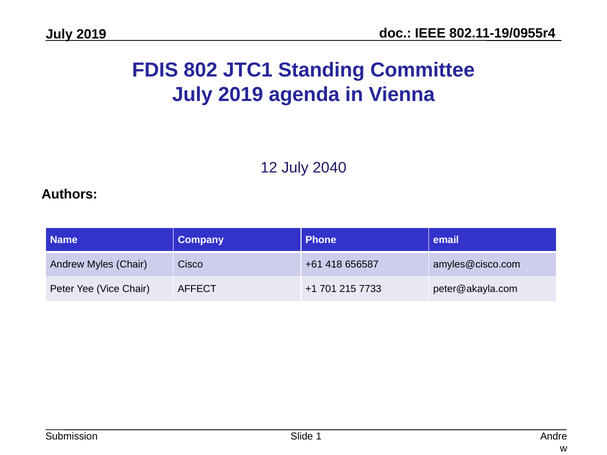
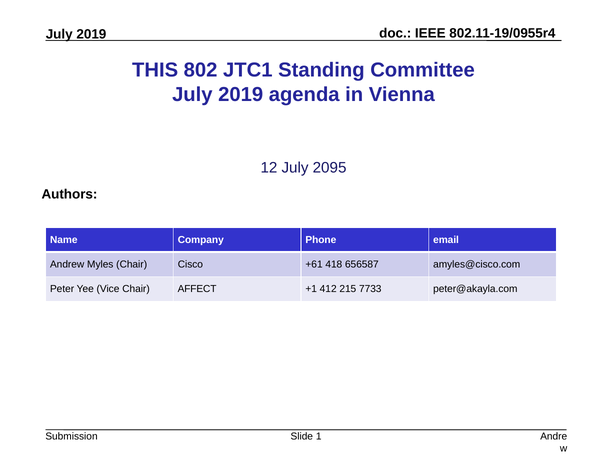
FDIS: FDIS -> THIS
2040: 2040 -> 2095
701: 701 -> 412
